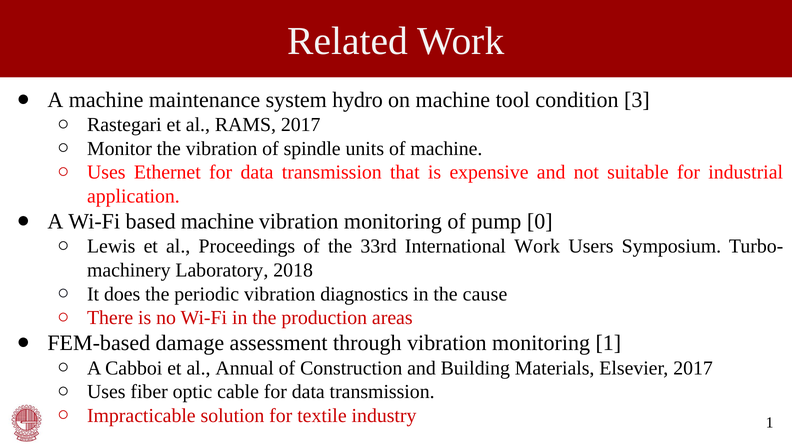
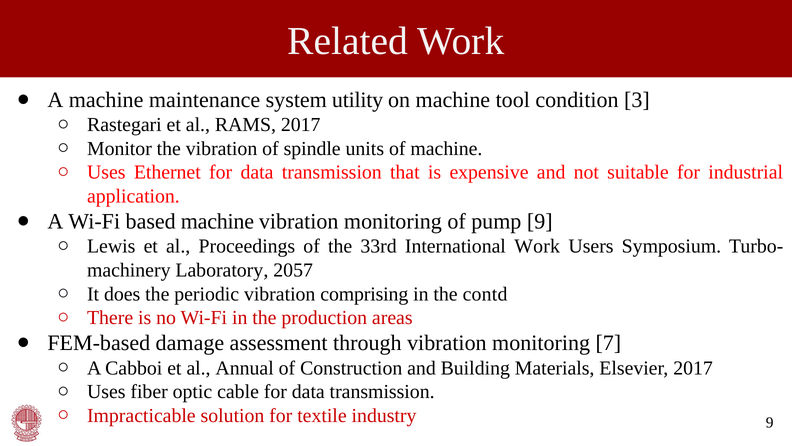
hydro: hydro -> utility
pump 0: 0 -> 9
2018: 2018 -> 2057
diagnostics: diagnostics -> comprising
cause: cause -> contd
monitoring 1: 1 -> 7
industry 1: 1 -> 9
